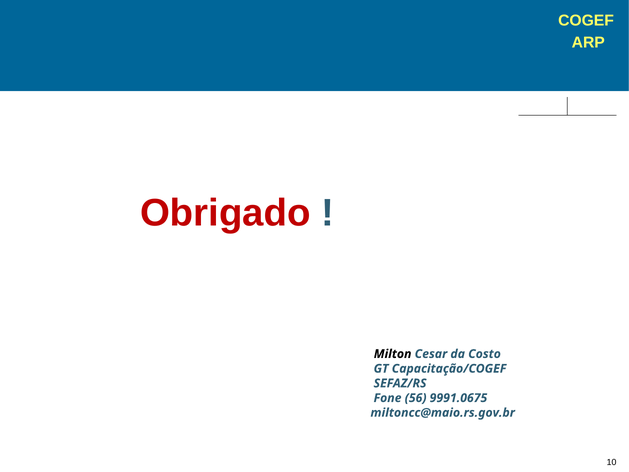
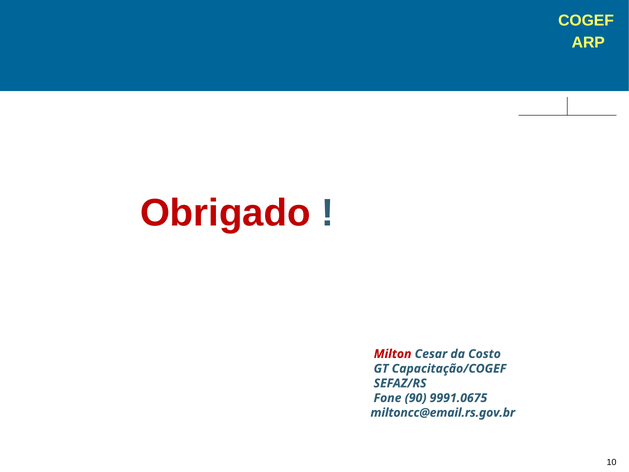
Milton colour: black -> red
56: 56 -> 90
miltoncc@maio.rs.gov.br: miltoncc@maio.rs.gov.br -> miltoncc@email.rs.gov.br
